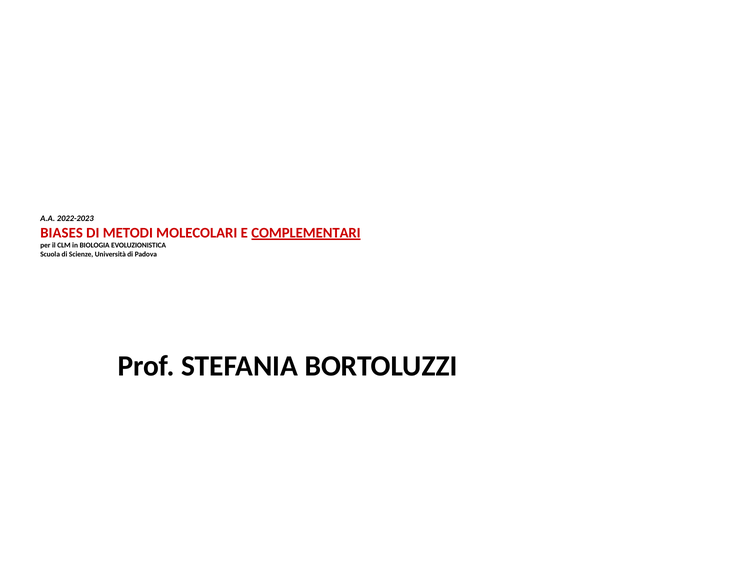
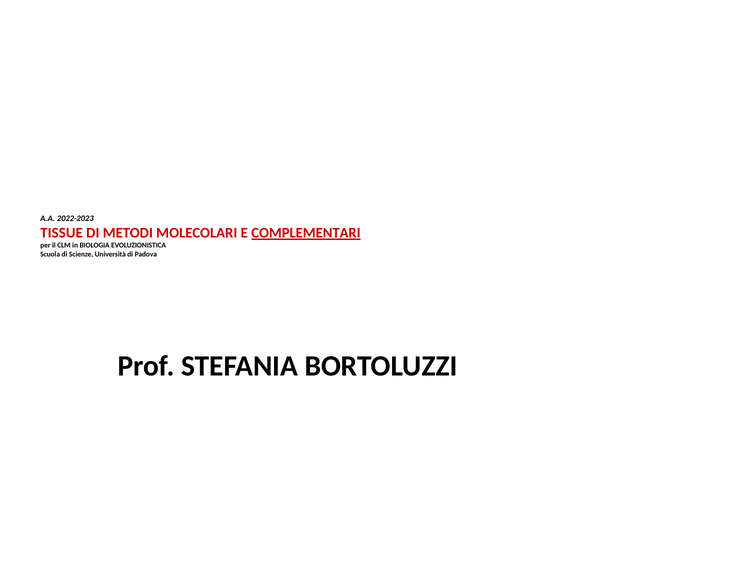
BIASES: BIASES -> TISSUE
